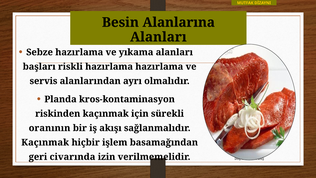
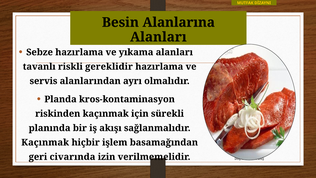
başları: başları -> tavanlı
riskli hazırlama: hazırlama -> gereklidir
oranının: oranının -> planında
